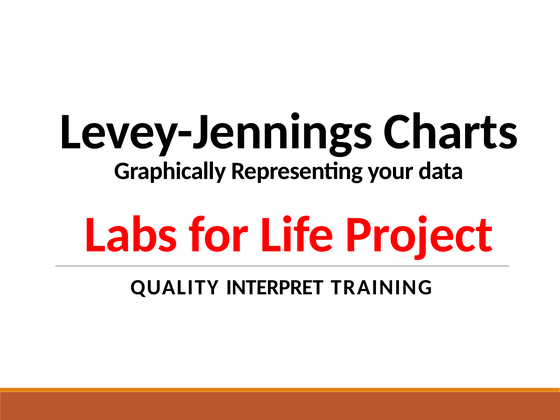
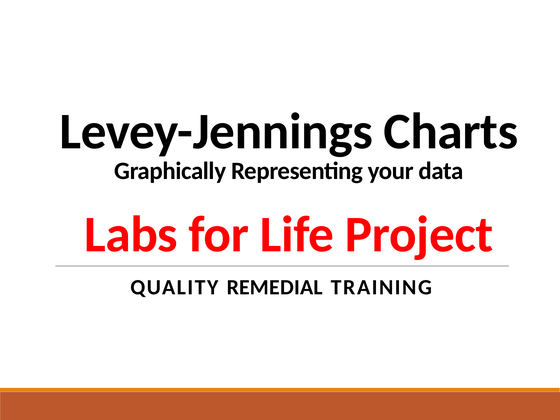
INTERPRET: INTERPRET -> REMEDIAL
